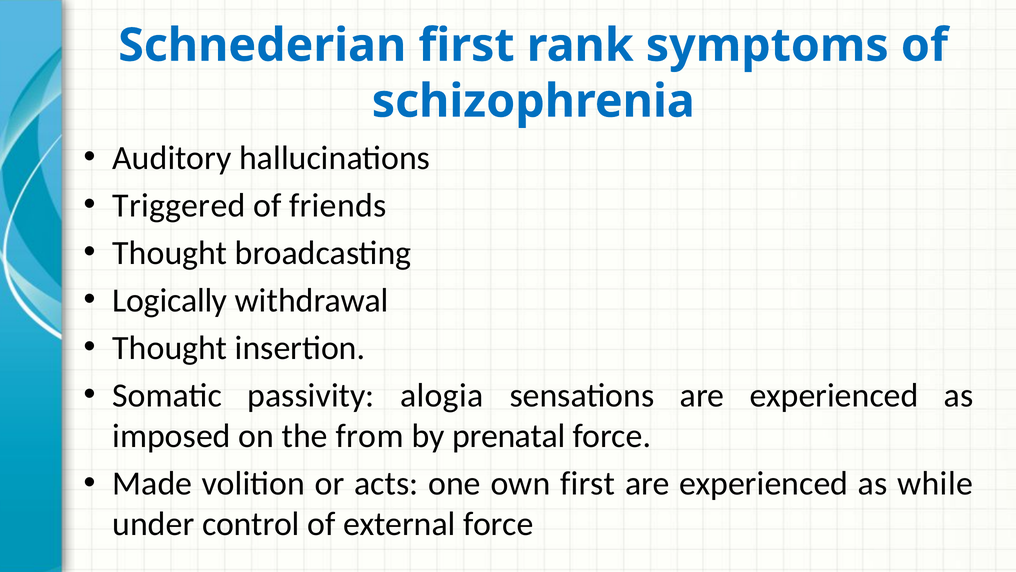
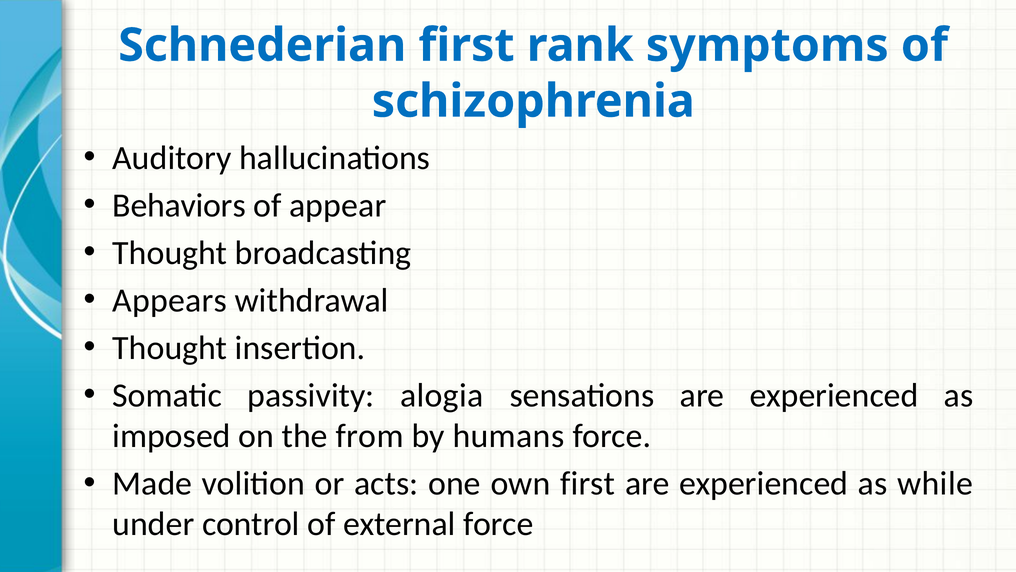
Triggered: Triggered -> Behaviors
friends: friends -> appear
Logically: Logically -> Appears
prenatal: prenatal -> humans
